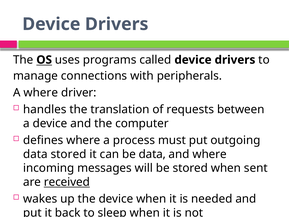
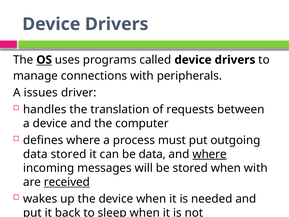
A where: where -> issues
where at (210, 154) underline: none -> present
when sent: sent -> with
